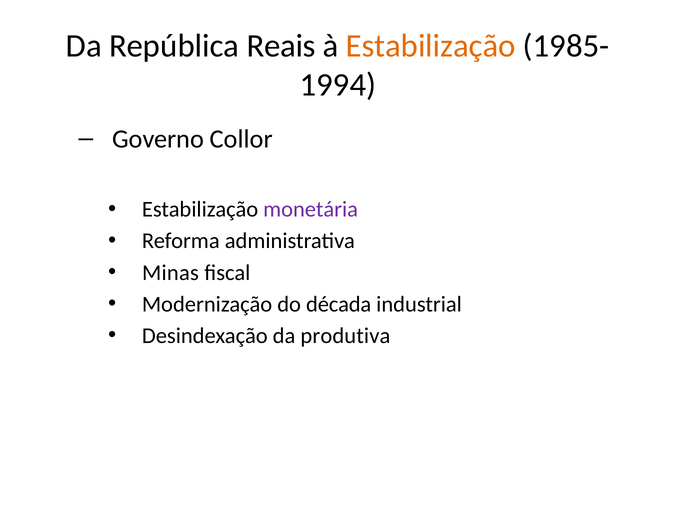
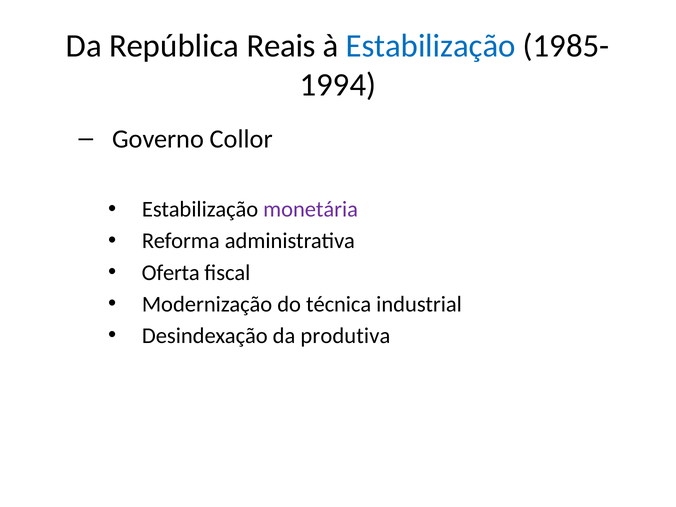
Estabilização at (431, 46) colour: orange -> blue
Minas: Minas -> Oferta
década: década -> técnica
